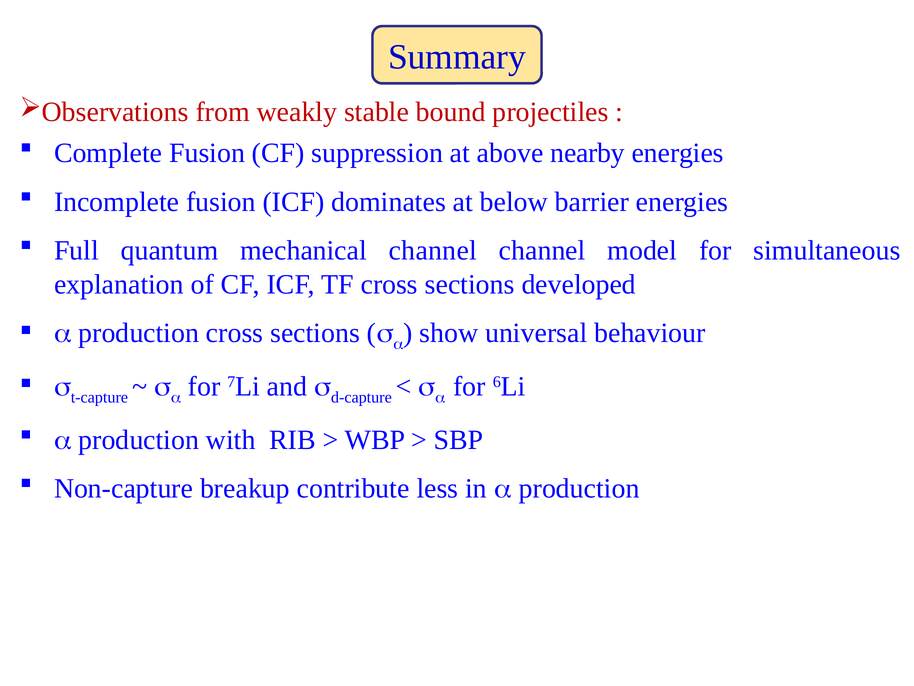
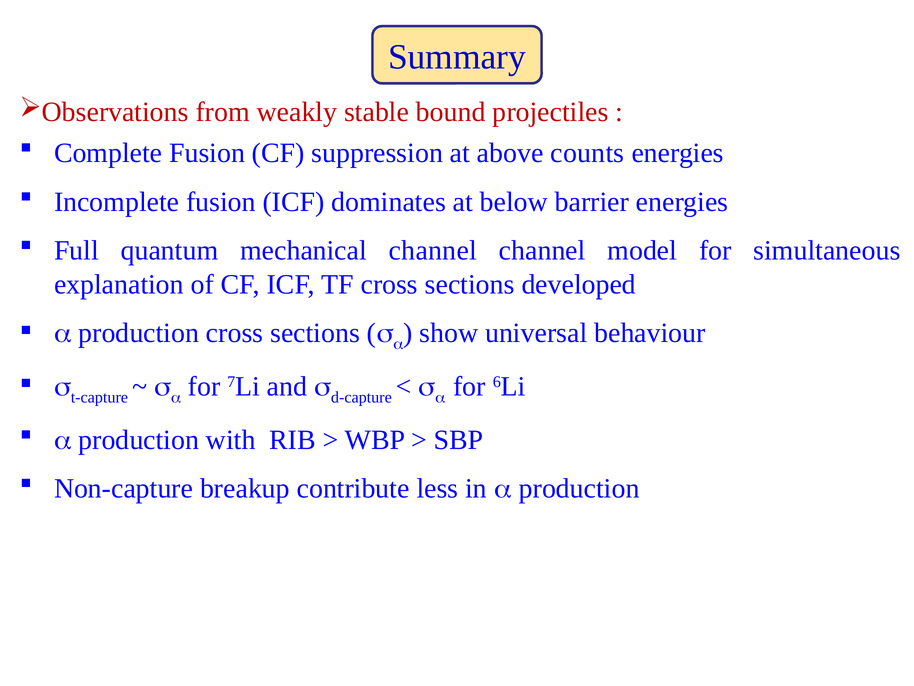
nearby: nearby -> counts
